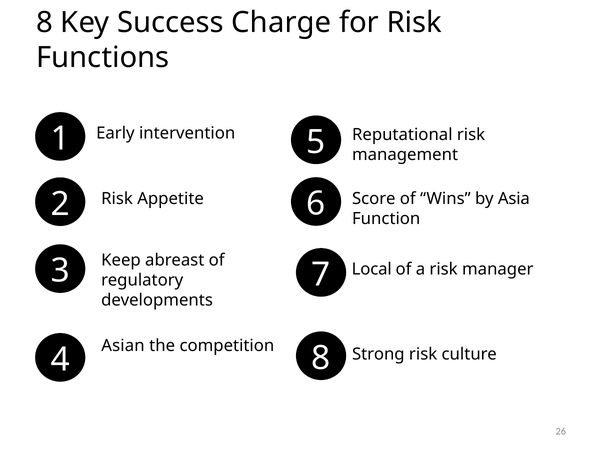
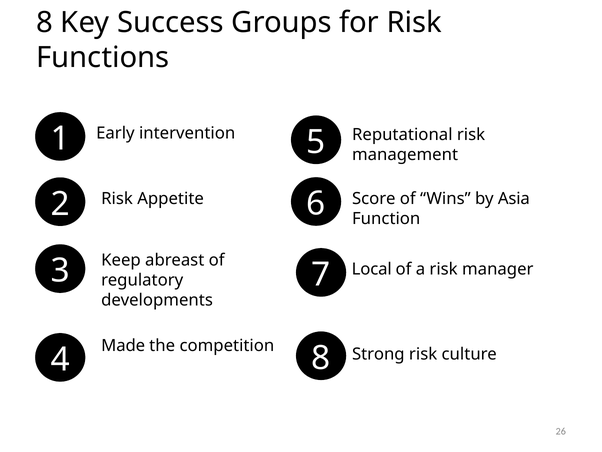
Charge: Charge -> Groups
Asian: Asian -> Made
